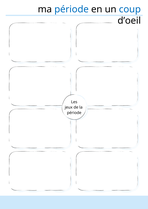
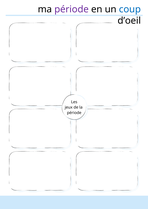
période at (72, 9) colour: blue -> purple
